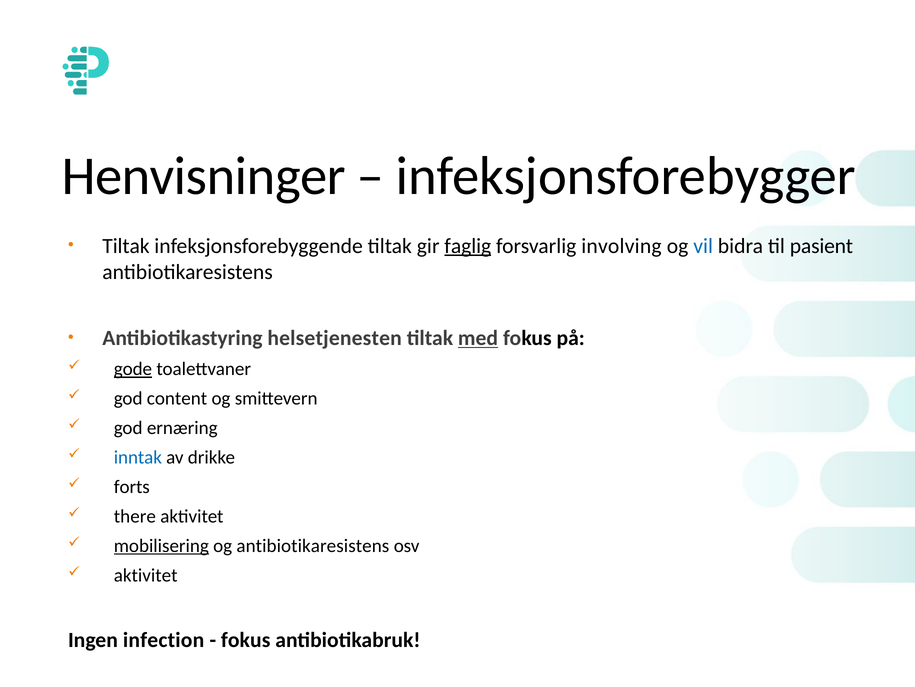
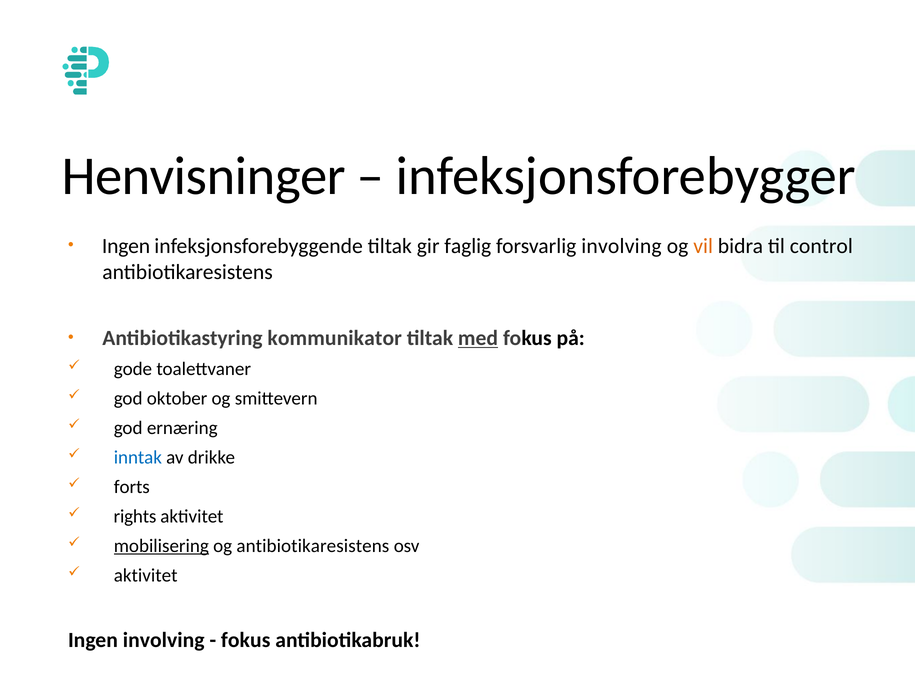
Tiltak at (126, 246): Tiltak -> Ingen
faglig underline: present -> none
vil colour: blue -> orange
pasient: pasient -> control
helsetjenesten: helsetjenesten -> kommunikator
gode underline: present -> none
content: content -> oktober
there: there -> rights
Ingen infection: infection -> involving
